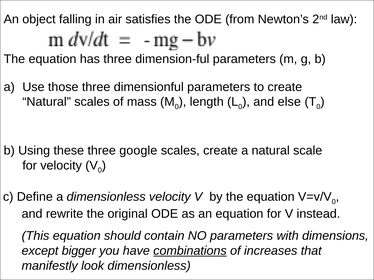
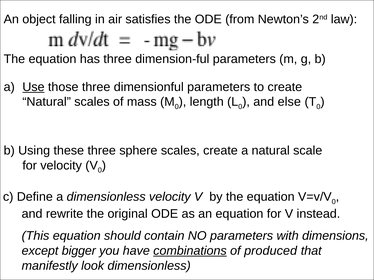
Use underline: none -> present
google: google -> sphere
increases: increases -> produced
